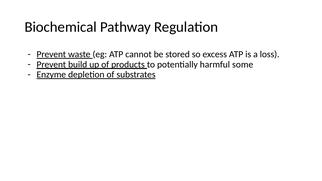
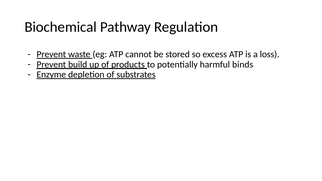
some: some -> binds
